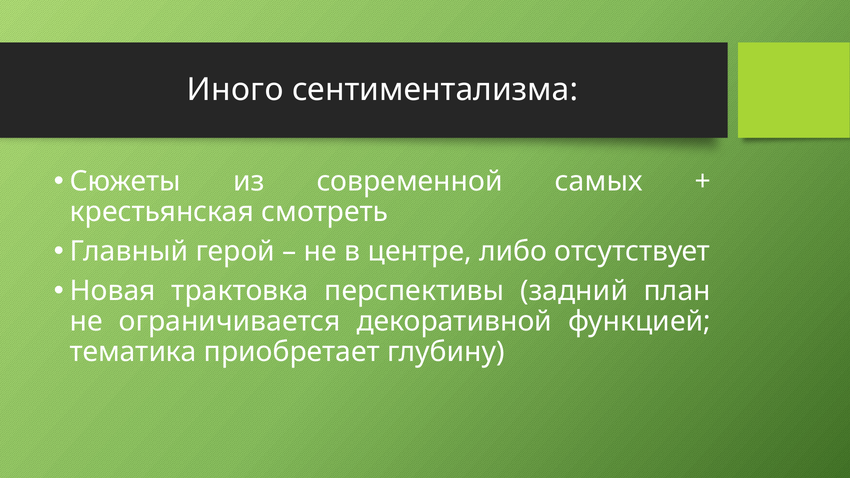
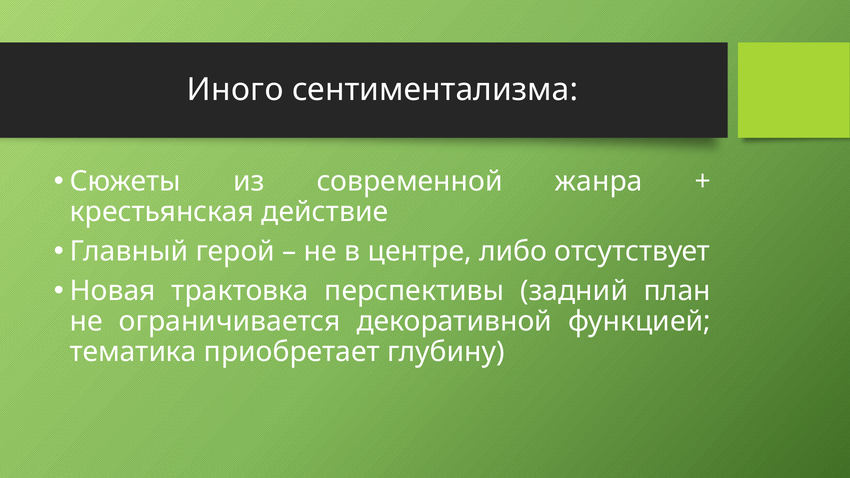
самых: самых -> жанра
смотреть: смотреть -> действие
